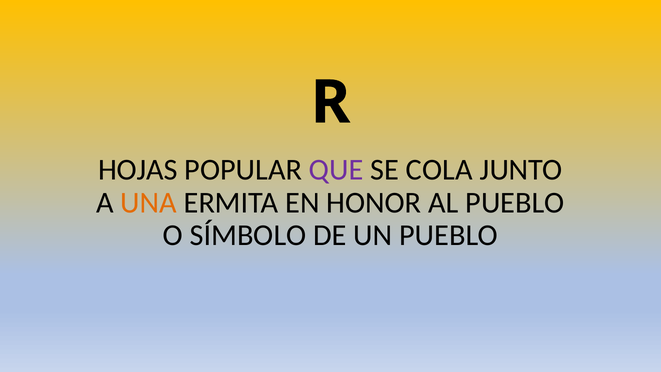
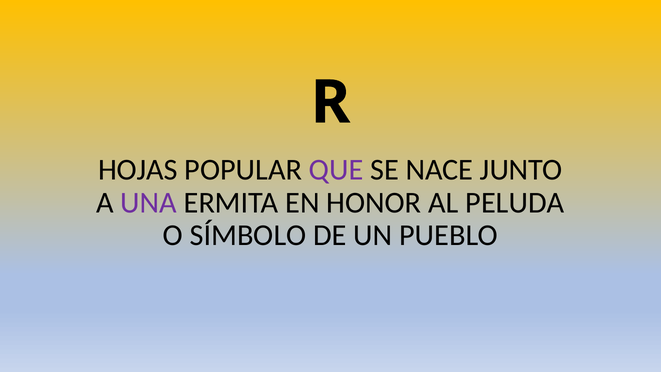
COLA: COLA -> NACE
UNA colour: orange -> purple
AL PUEBLO: PUEBLO -> PELUDA
